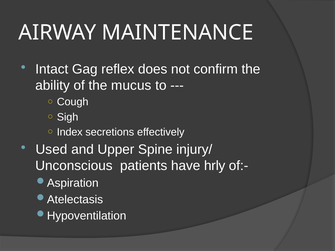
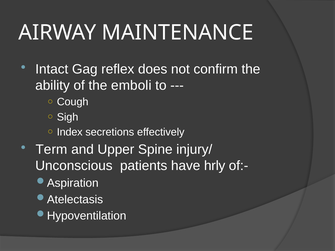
mucus: mucus -> emboli
Used: Used -> Term
